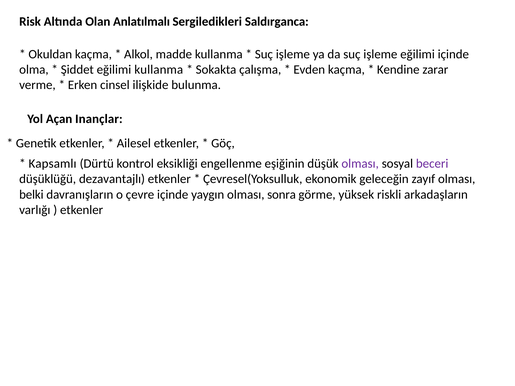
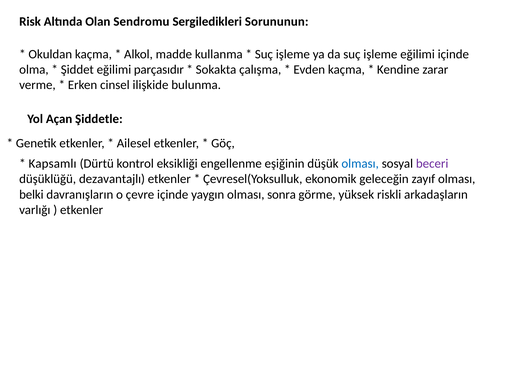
Anlatılmalı: Anlatılmalı -> Sendromu
Saldırganca: Saldırganca -> Sorununun
eğilimi kullanma: kullanma -> parçasıdır
Inançlar: Inançlar -> Şiddetle
olması at (360, 164) colour: purple -> blue
